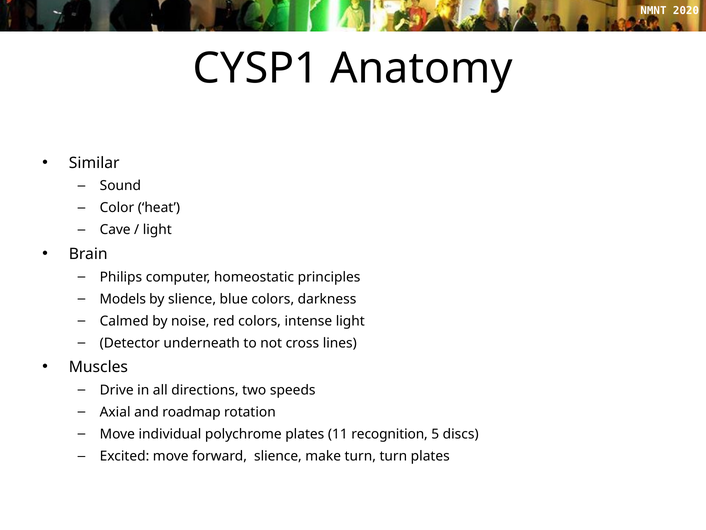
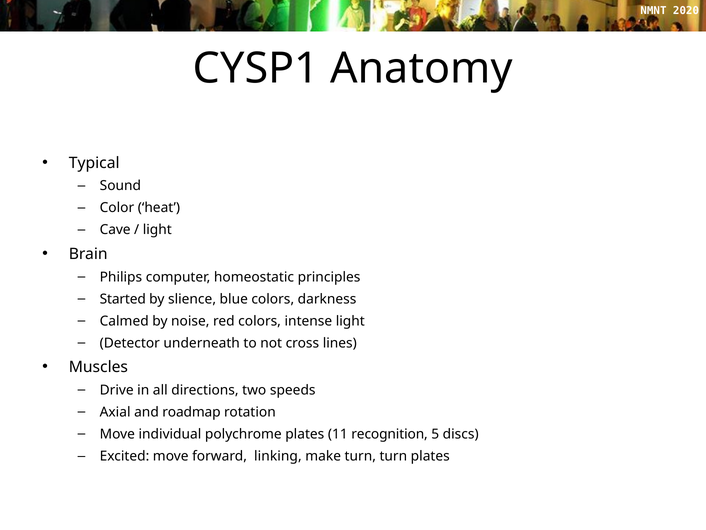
Similar: Similar -> Typical
Models: Models -> Started
forward slience: slience -> linking
